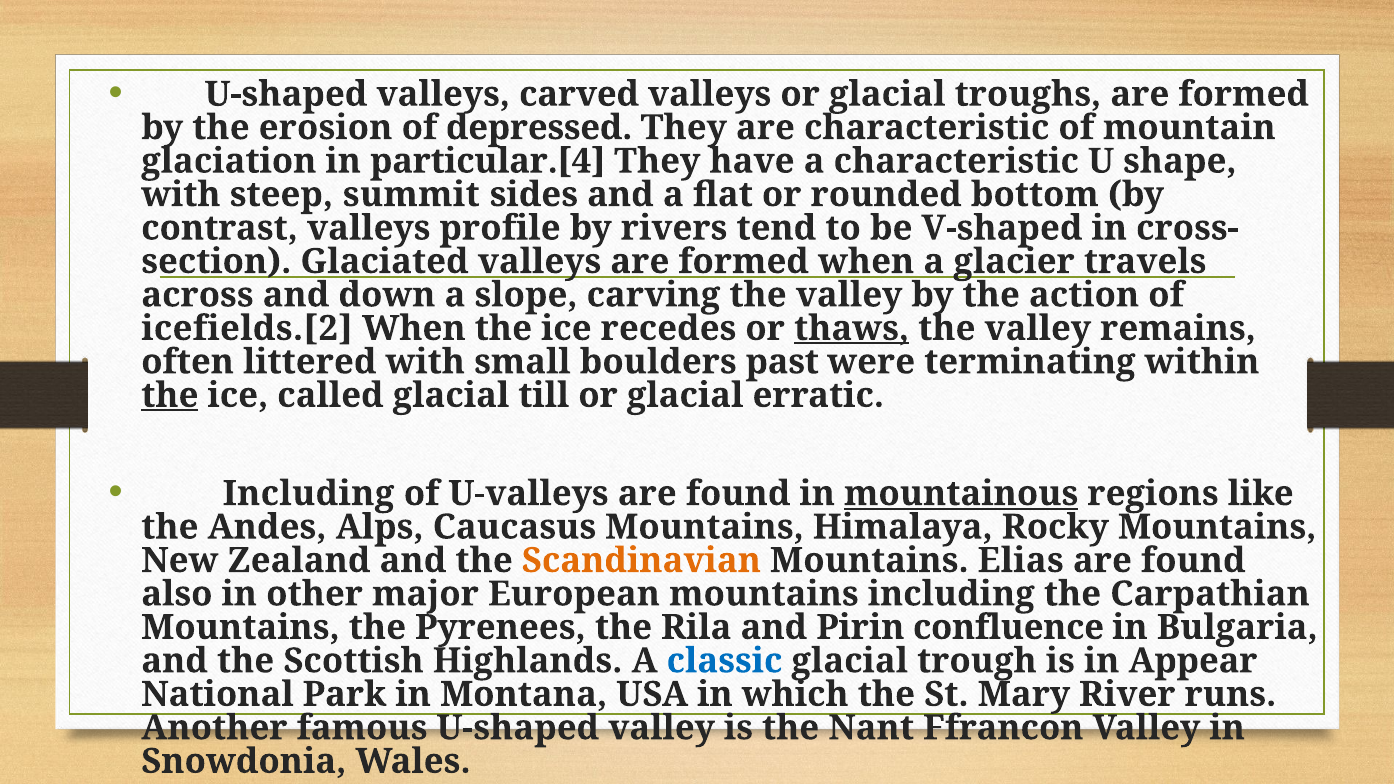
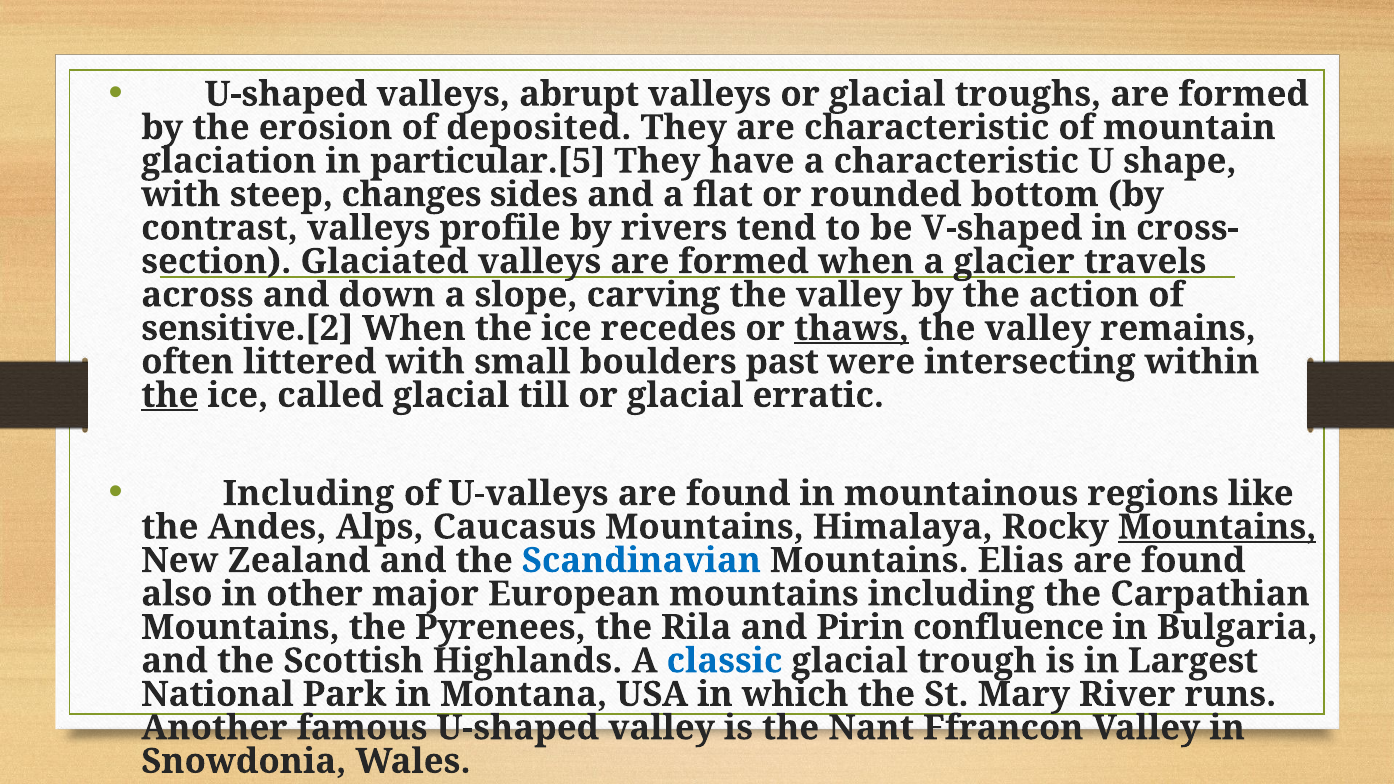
carved: carved -> abrupt
depressed: depressed -> deposited
particular.[4: particular.[4 -> particular.[5
summit: summit -> changes
icefields.[2: icefields.[2 -> sensitive.[2
terminating: terminating -> intersecting
mountainous underline: present -> none
Mountains at (1217, 527) underline: none -> present
Scandinavian colour: orange -> blue
Appear: Appear -> Largest
